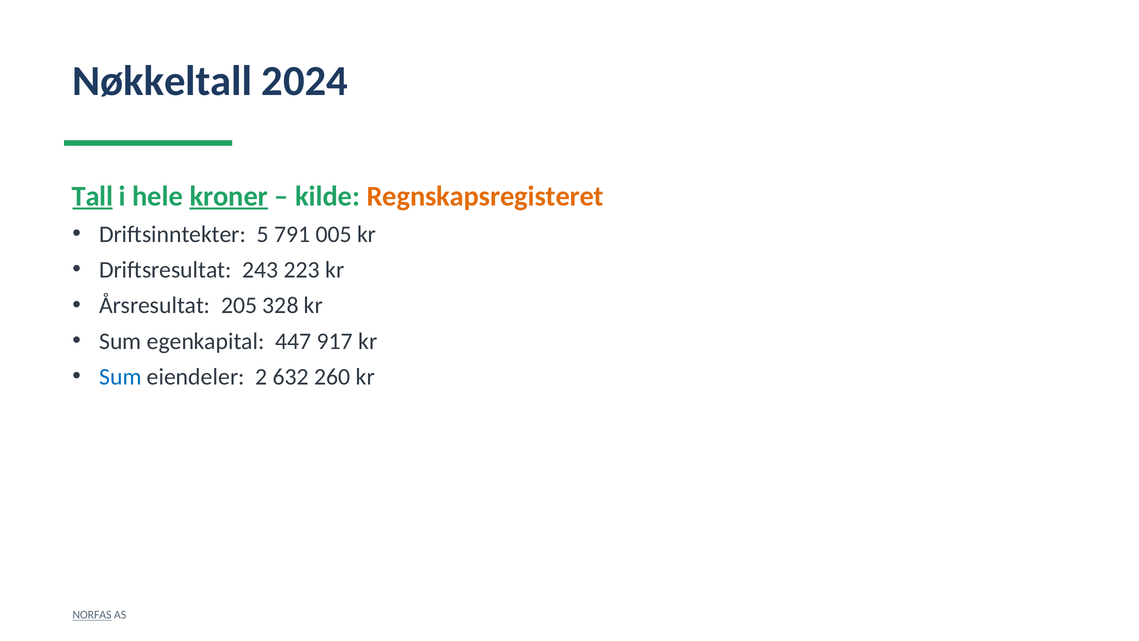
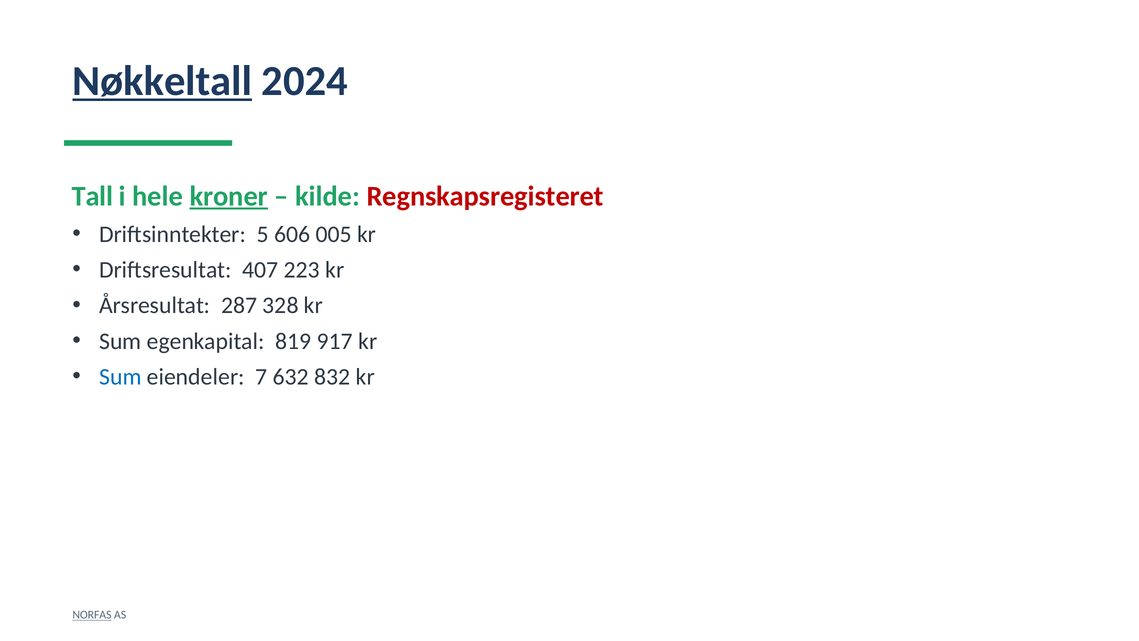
Nøkkeltall underline: none -> present
Tall underline: present -> none
Regnskapsregisteret colour: orange -> red
791: 791 -> 606
243: 243 -> 407
205: 205 -> 287
447: 447 -> 819
2: 2 -> 7
260: 260 -> 832
